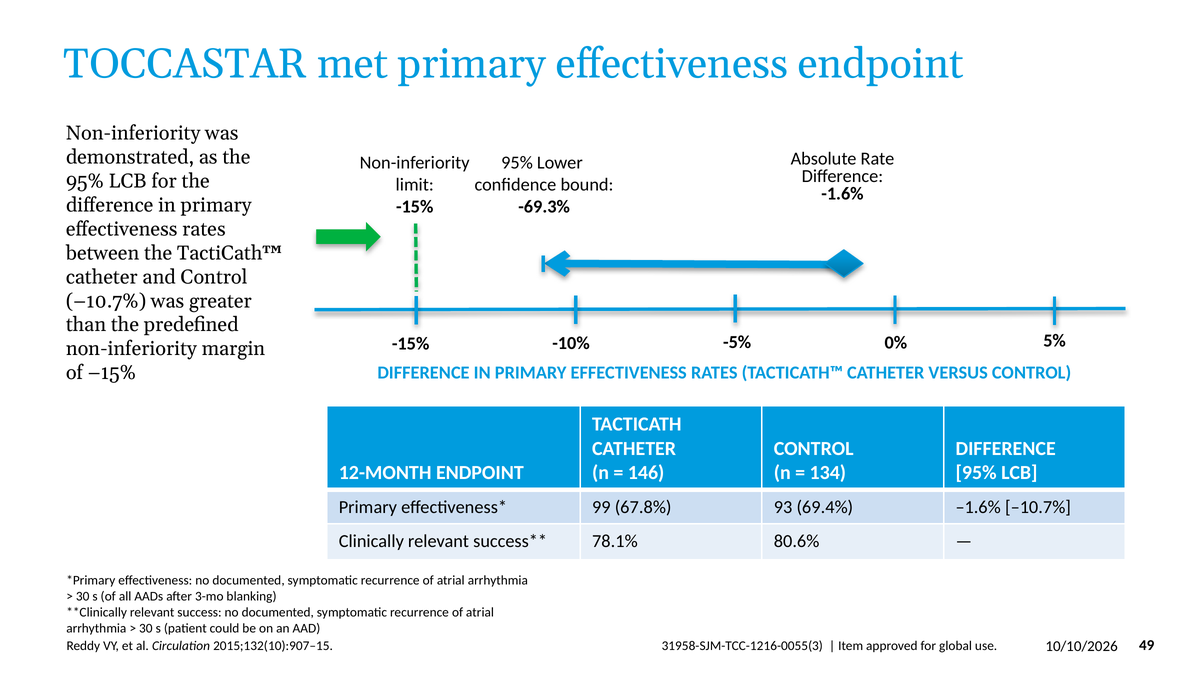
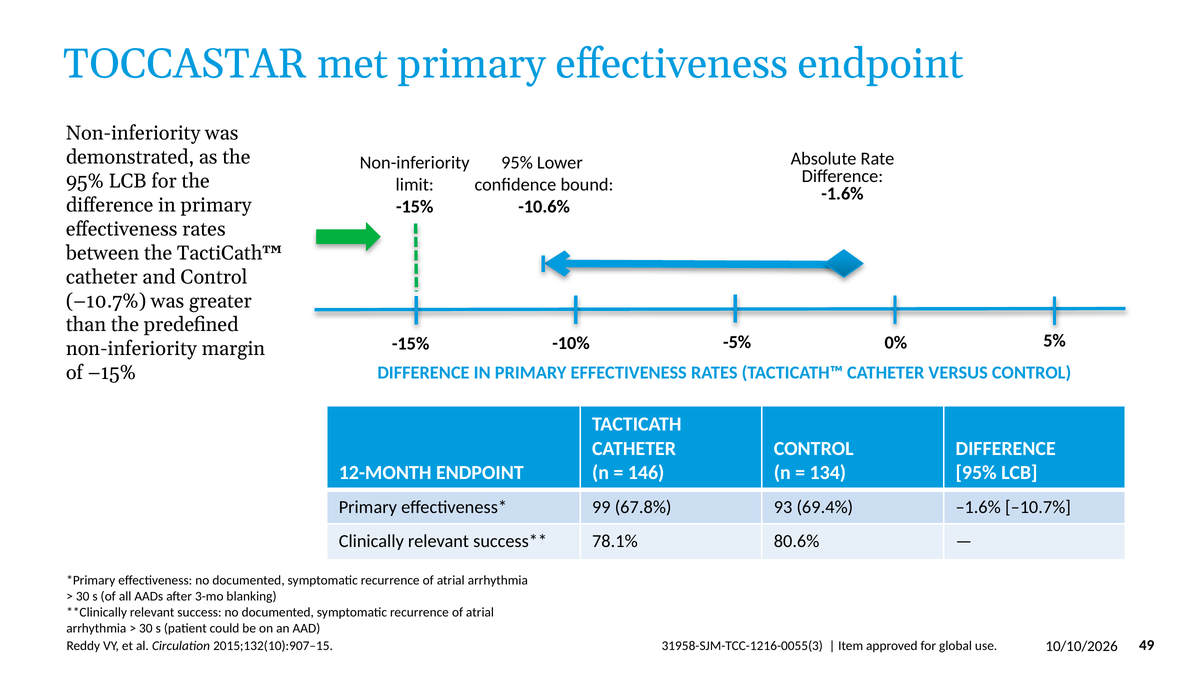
-69.3%: -69.3% -> -10.6%
